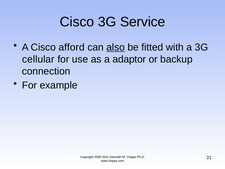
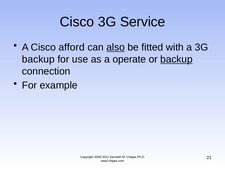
cellular at (38, 59): cellular -> backup
adaptor: adaptor -> operate
backup at (176, 59) underline: none -> present
